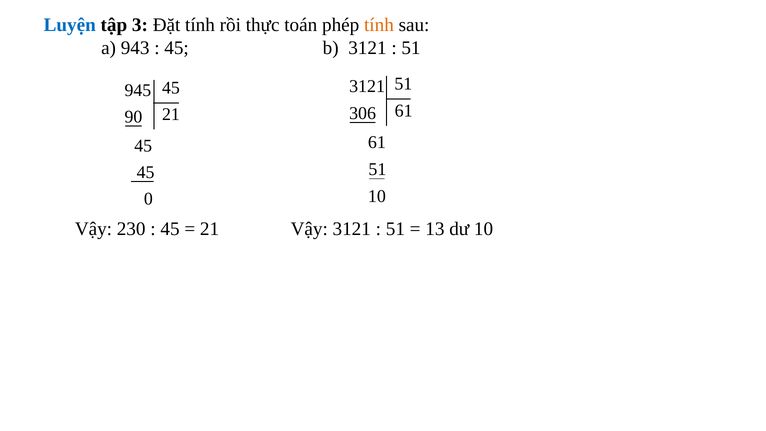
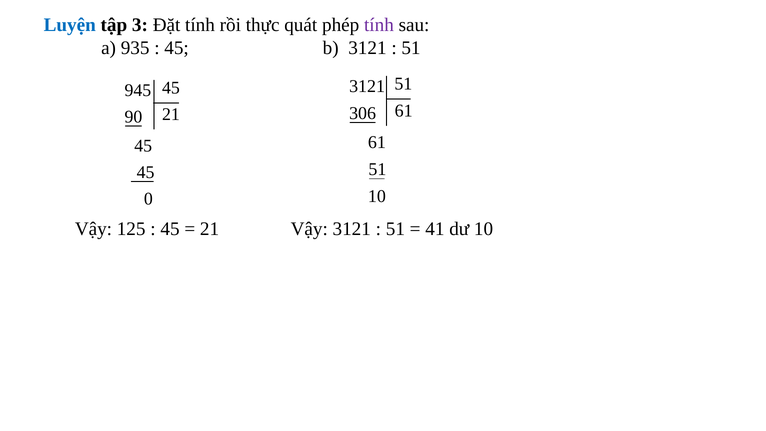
toán: toán -> quát
tính at (379, 25) colour: orange -> purple
943: 943 -> 935
230: 230 -> 125
13: 13 -> 41
